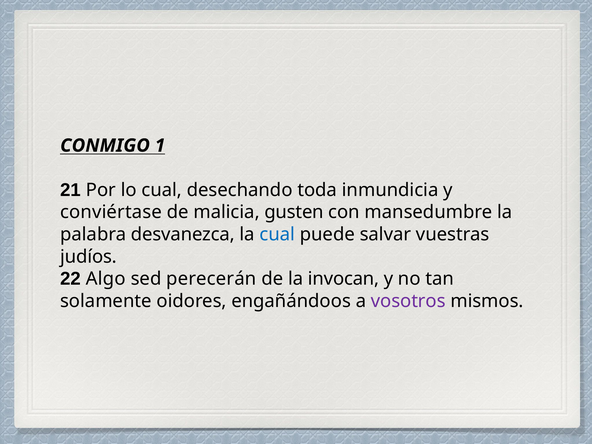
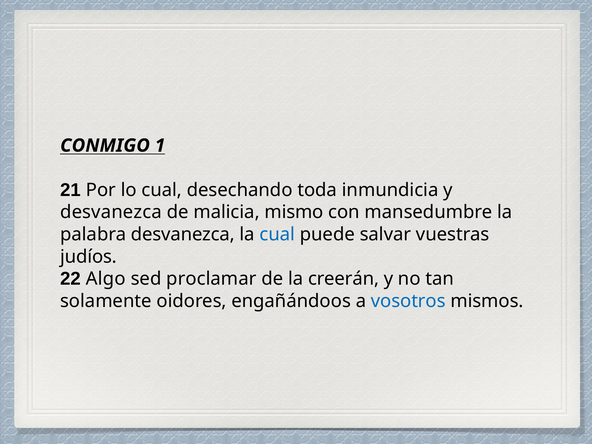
conviértase at (111, 212): conviértase -> desvanezca
gusten: gusten -> mismo
perecerán: perecerán -> proclamar
invocan: invocan -> creerán
vosotros colour: purple -> blue
